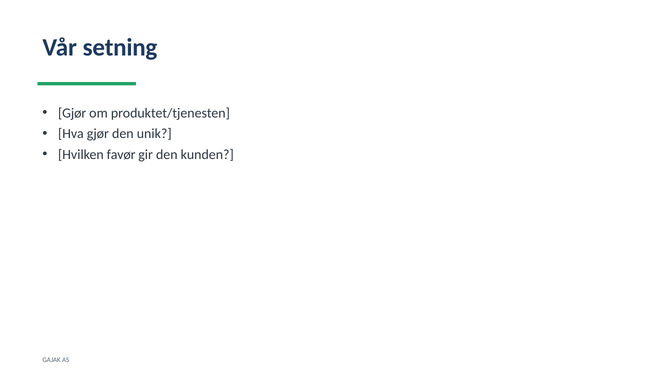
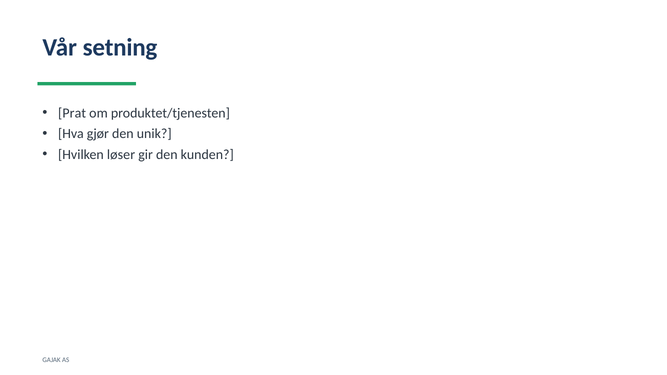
Gjør at (72, 113): Gjør -> Prat
favør: favør -> løser
